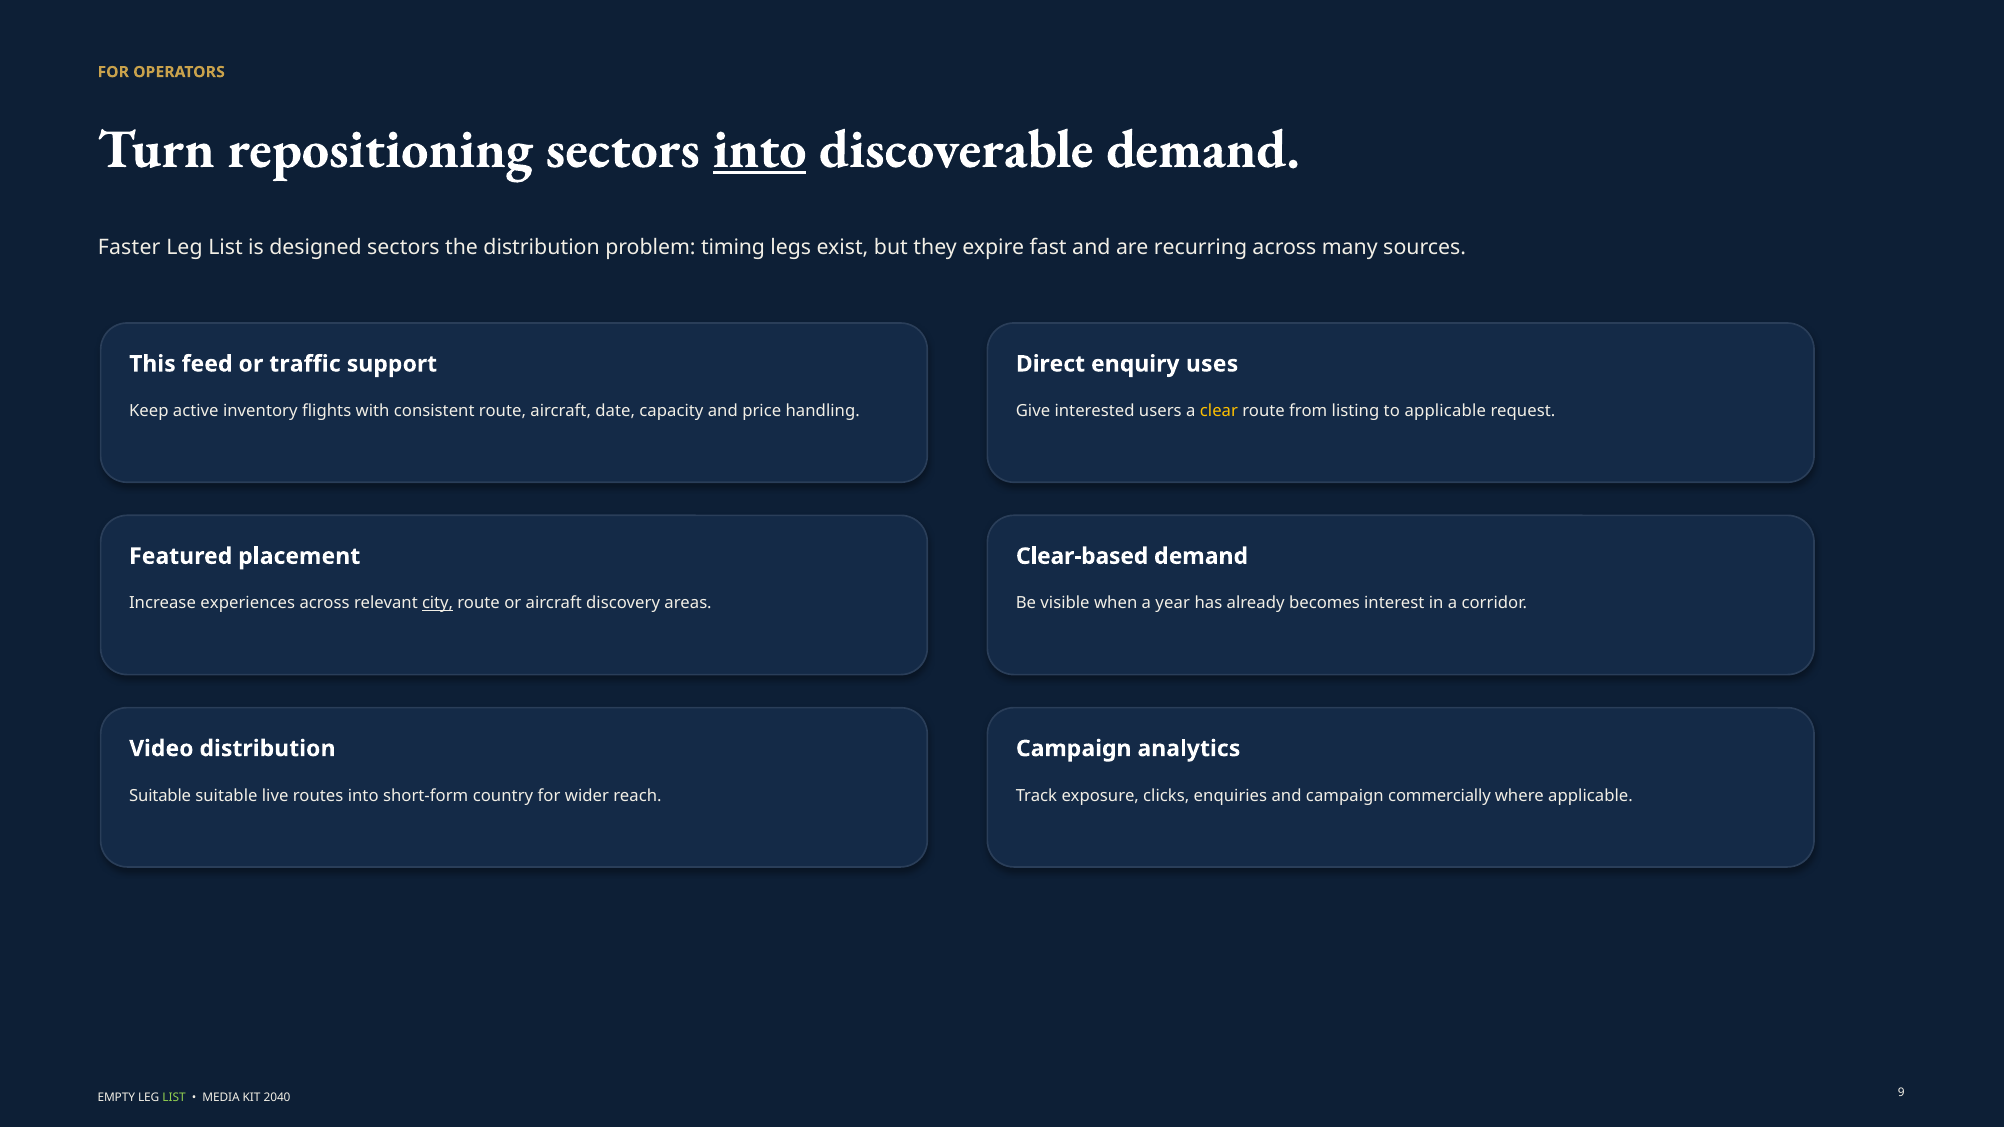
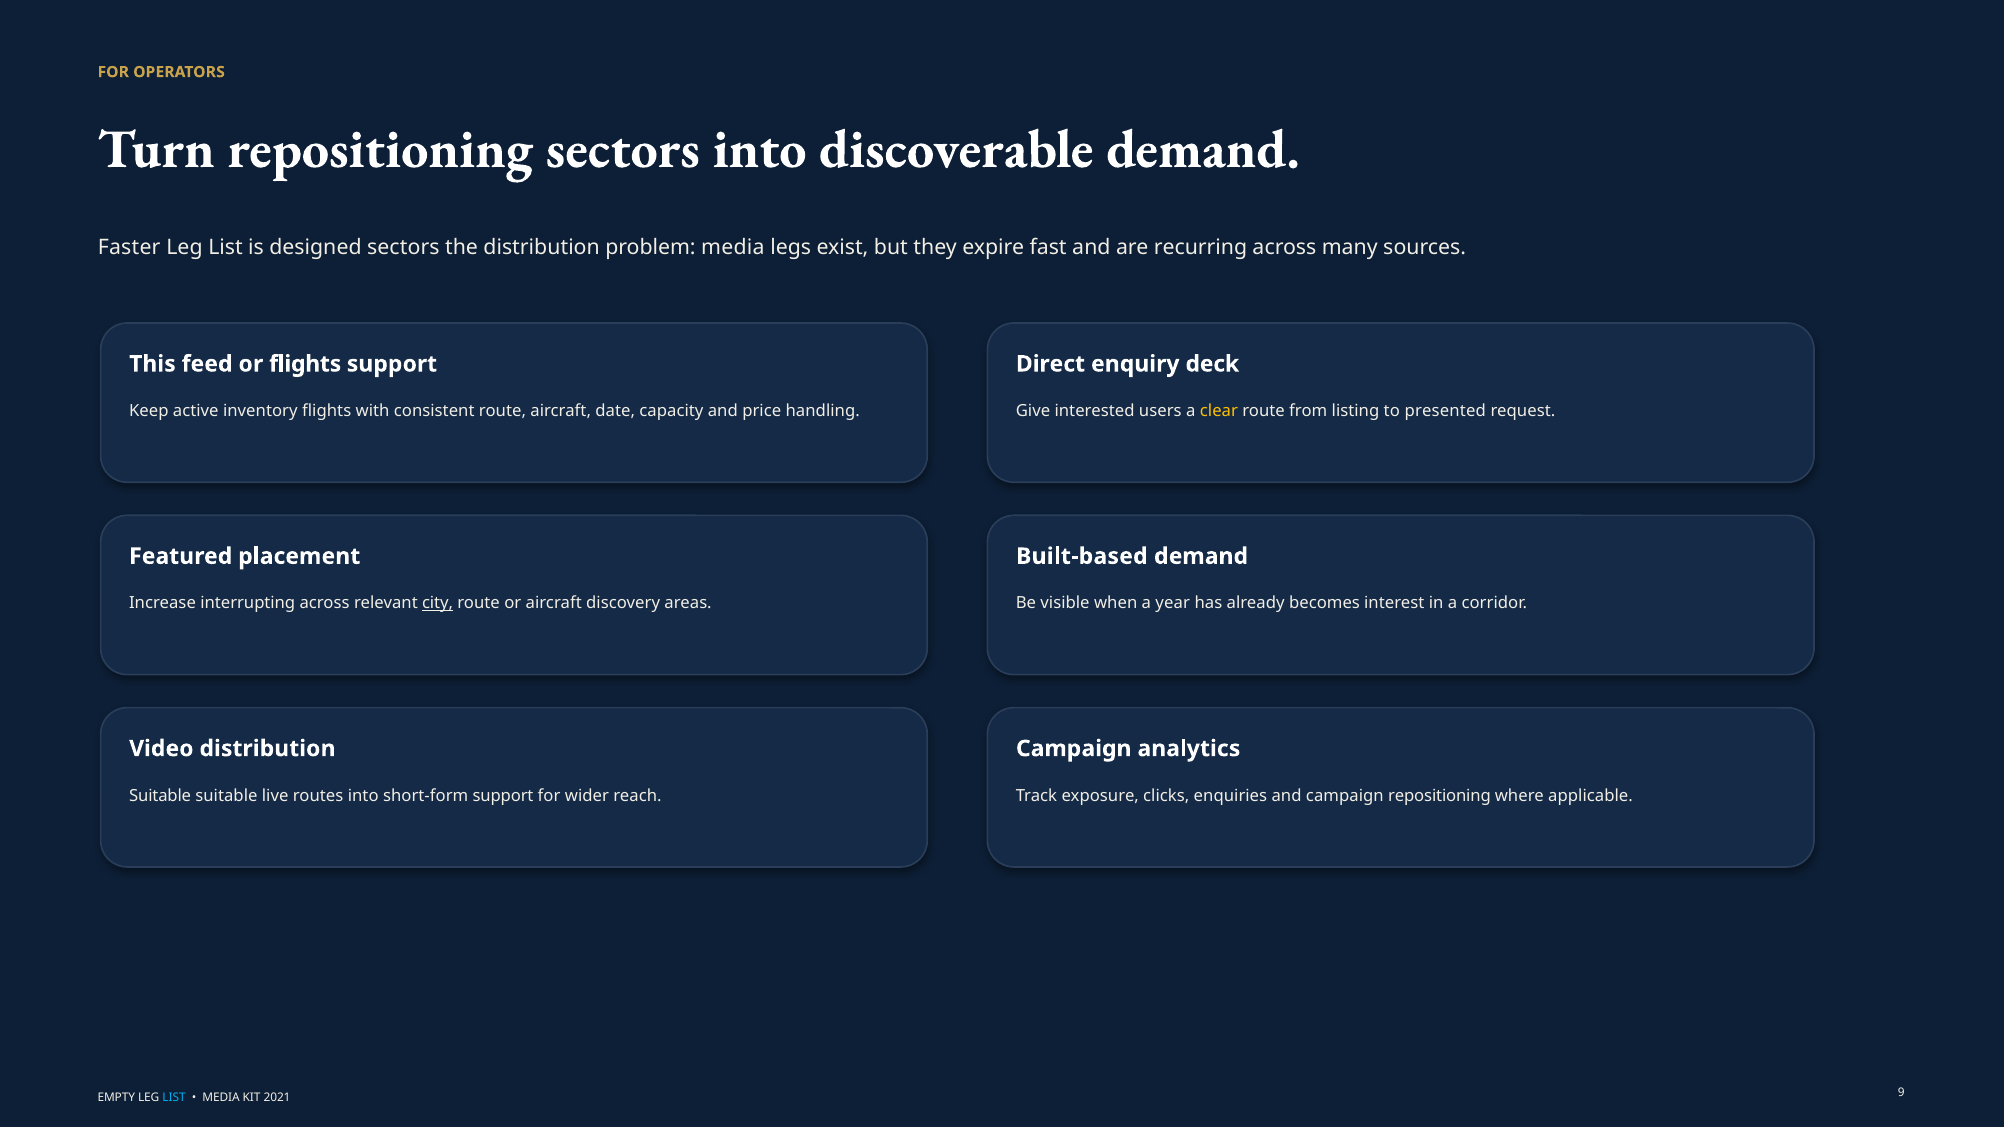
into at (760, 149) underline: present -> none
problem timing: timing -> media
or traffic: traffic -> flights
uses: uses -> deck
to applicable: applicable -> presented
Clear-based: Clear-based -> Built-based
experiences: experiences -> interrupting
short-form country: country -> support
campaign commercially: commercially -> repositioning
LIST at (174, 1098) colour: light green -> light blue
2040: 2040 -> 2021
